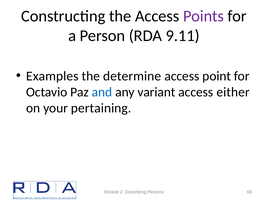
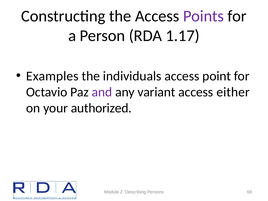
9.11: 9.11 -> 1.17
determine: determine -> individuals
and colour: blue -> purple
pertaining: pertaining -> authorized
